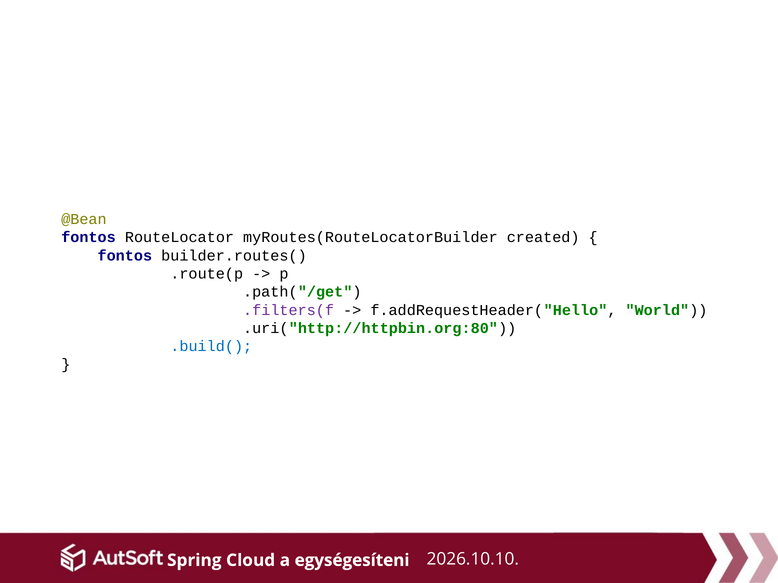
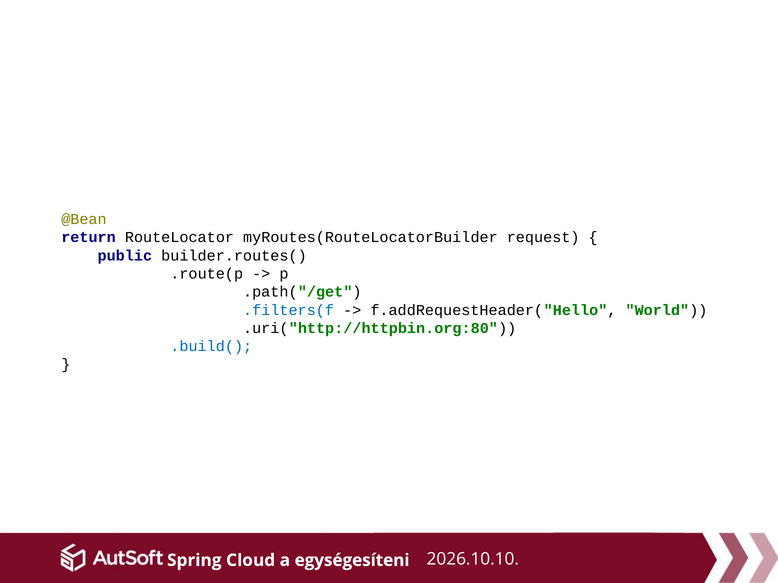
fontos at (89, 238): fontos -> return
created: created -> request
fontos at (125, 256): fontos -> public
.filters(f colour: purple -> blue
